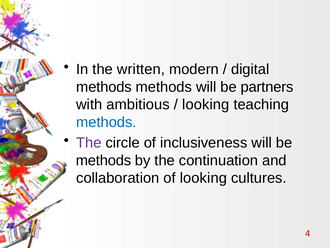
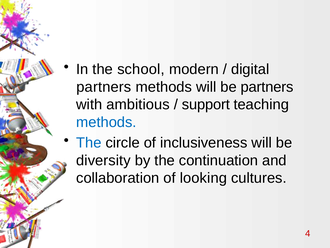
written: written -> school
methods at (104, 87): methods -> partners
looking at (206, 104): looking -> support
The at (89, 143) colour: purple -> blue
methods at (104, 160): methods -> diversity
